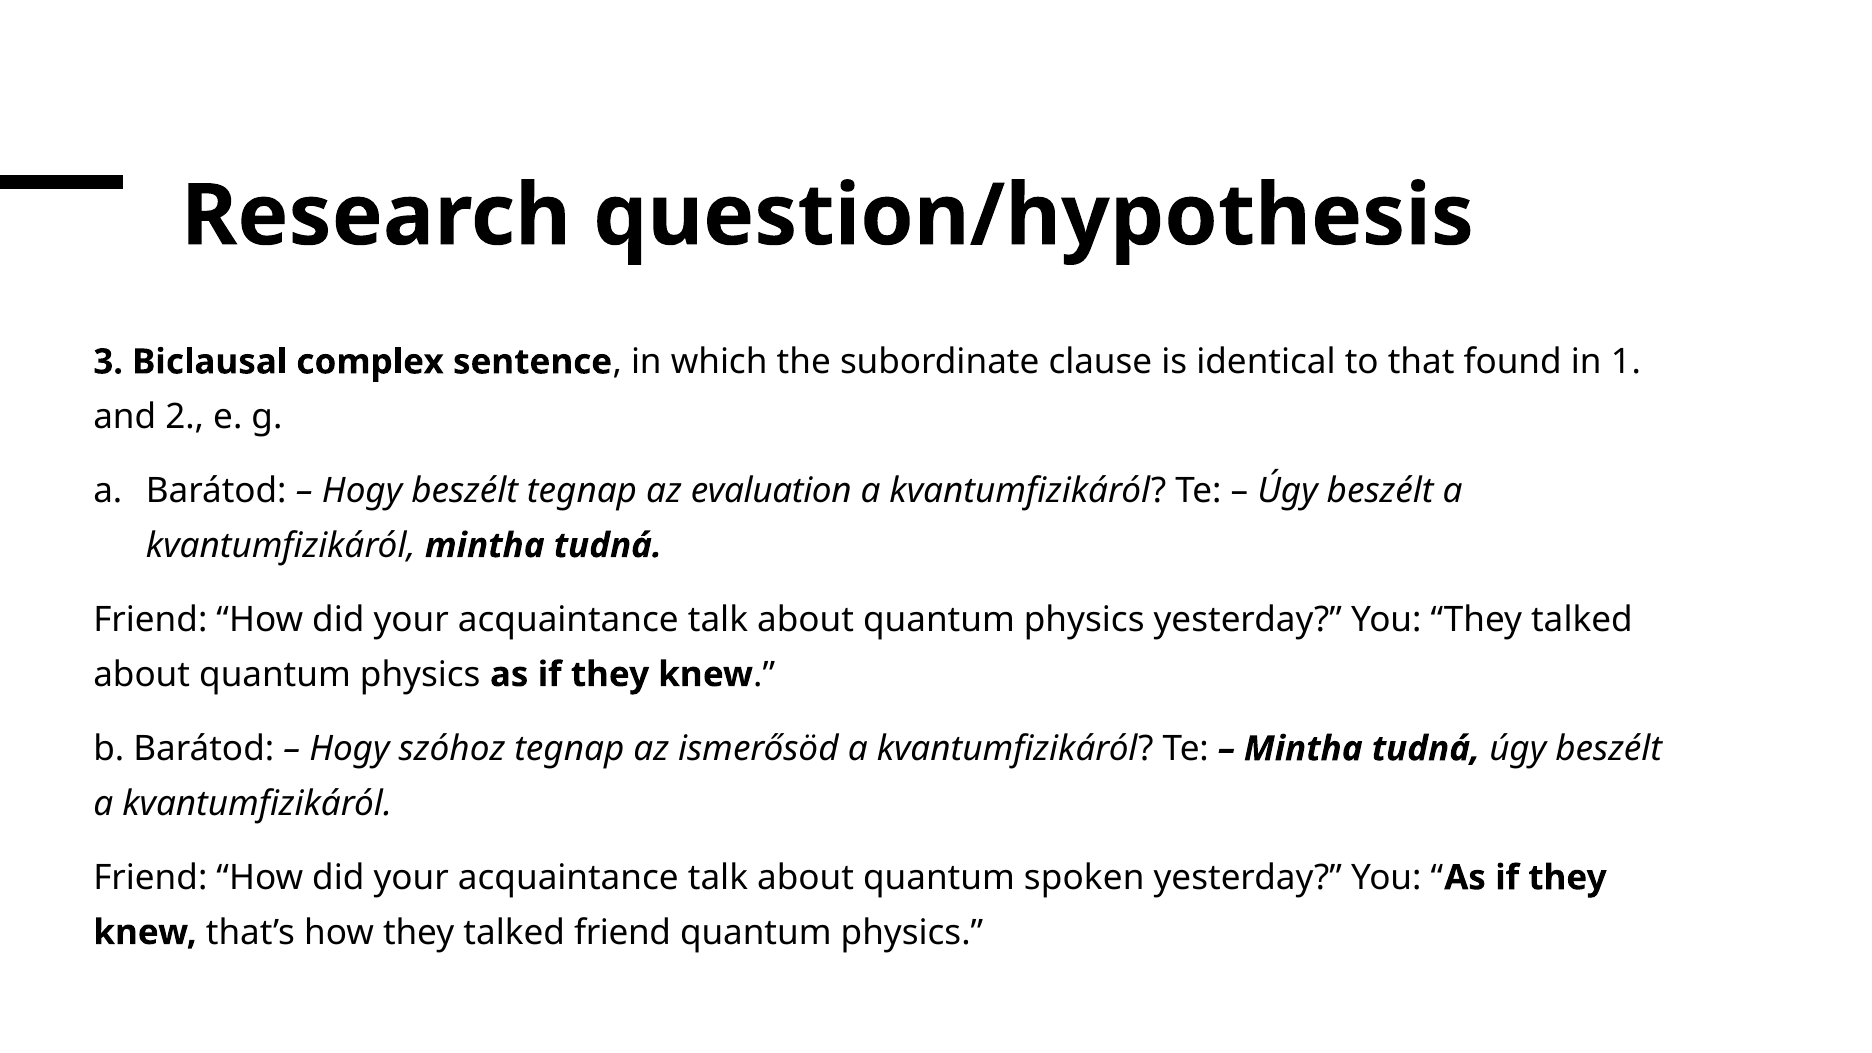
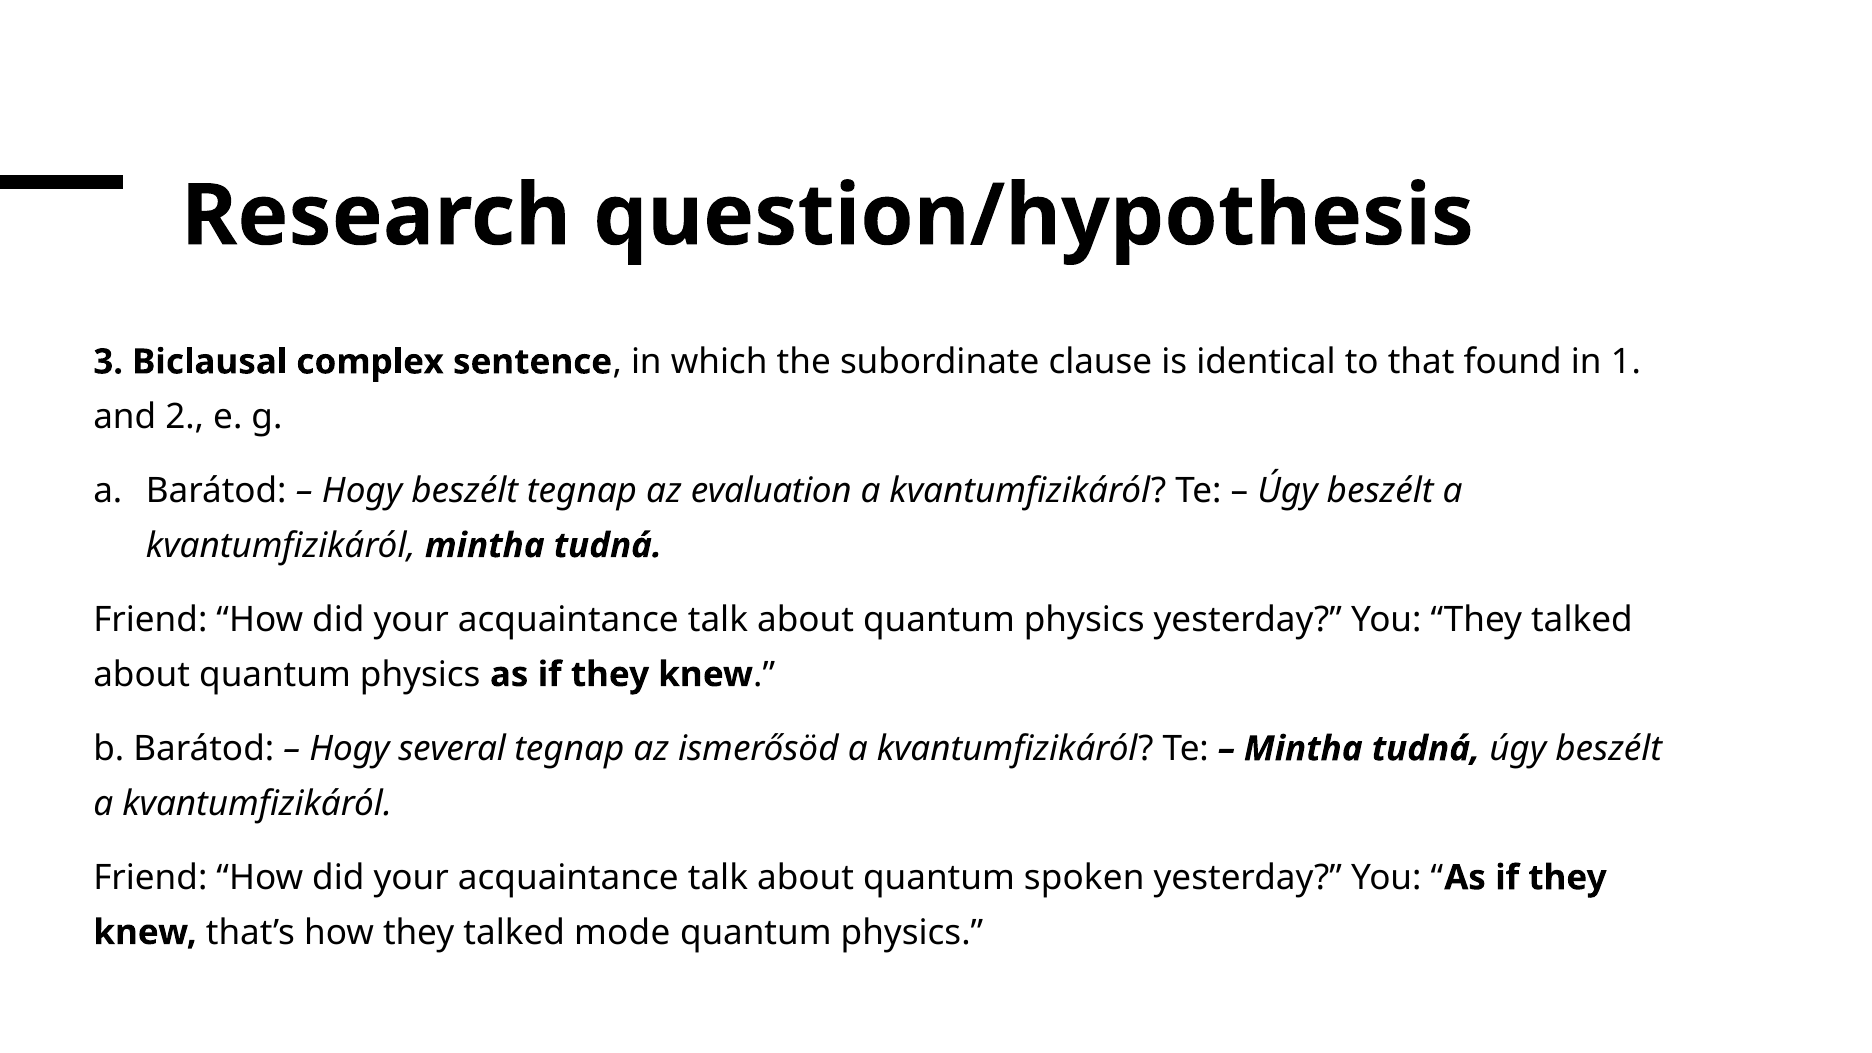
szóhoz: szóhoz -> several
talked friend: friend -> mode
